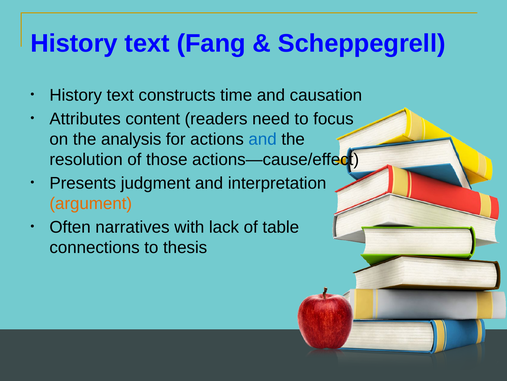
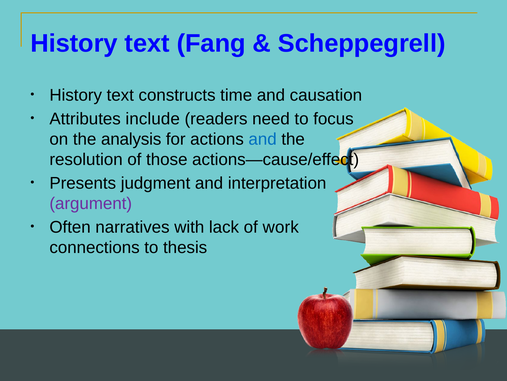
content: content -> include
argument colour: orange -> purple
table: table -> work
